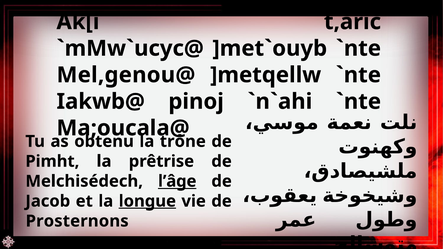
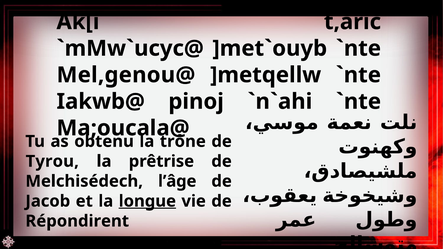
Pimht: Pimht -> Tyrou
l’âge underline: present -> none
Prosternons: Prosternons -> Répondirent
